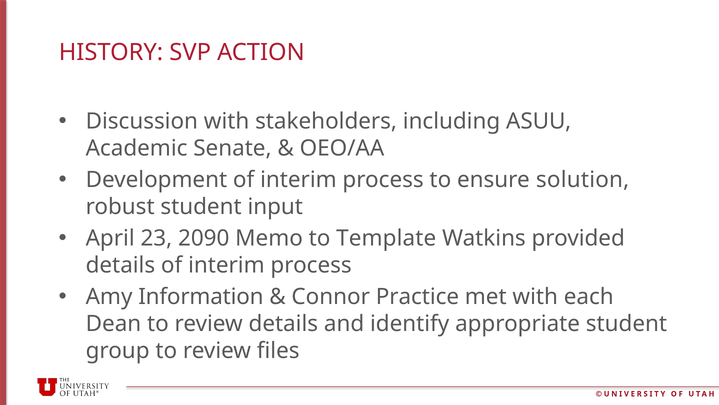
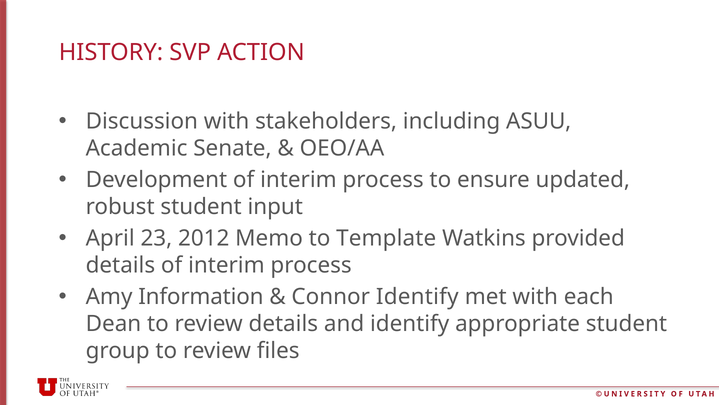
solution: solution -> updated
2090: 2090 -> 2012
Connor Practice: Practice -> Identify
